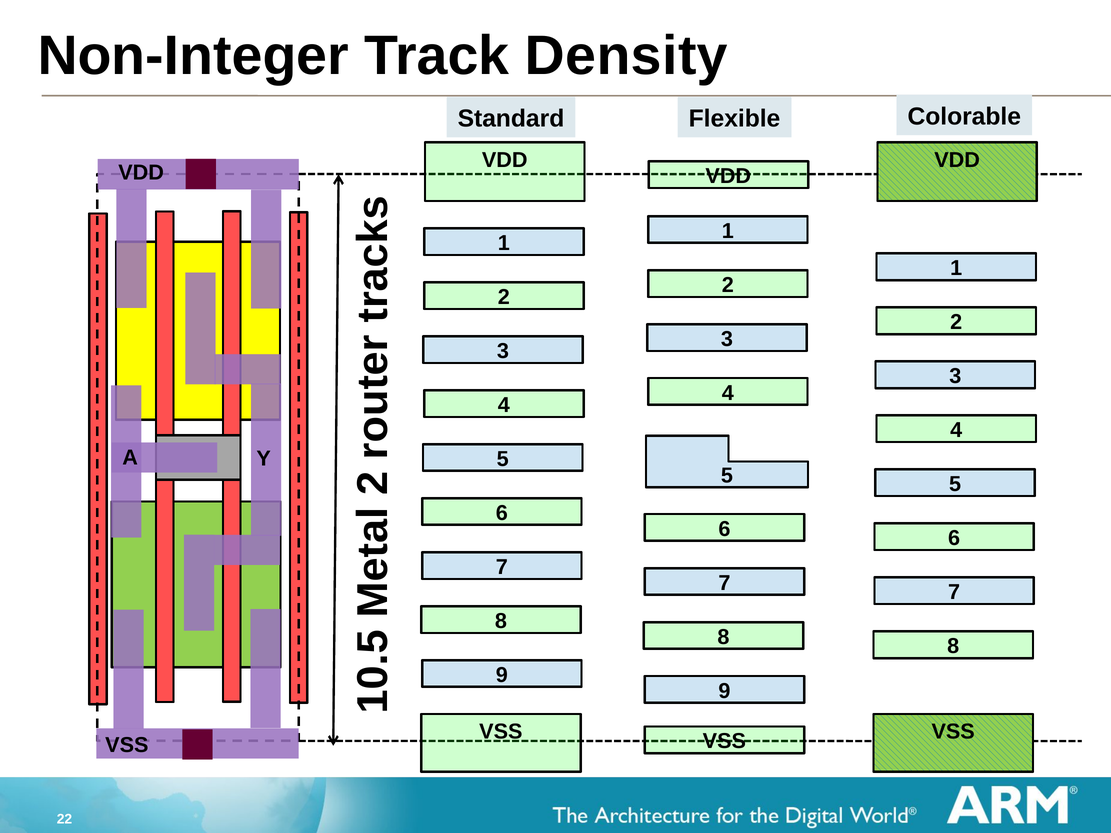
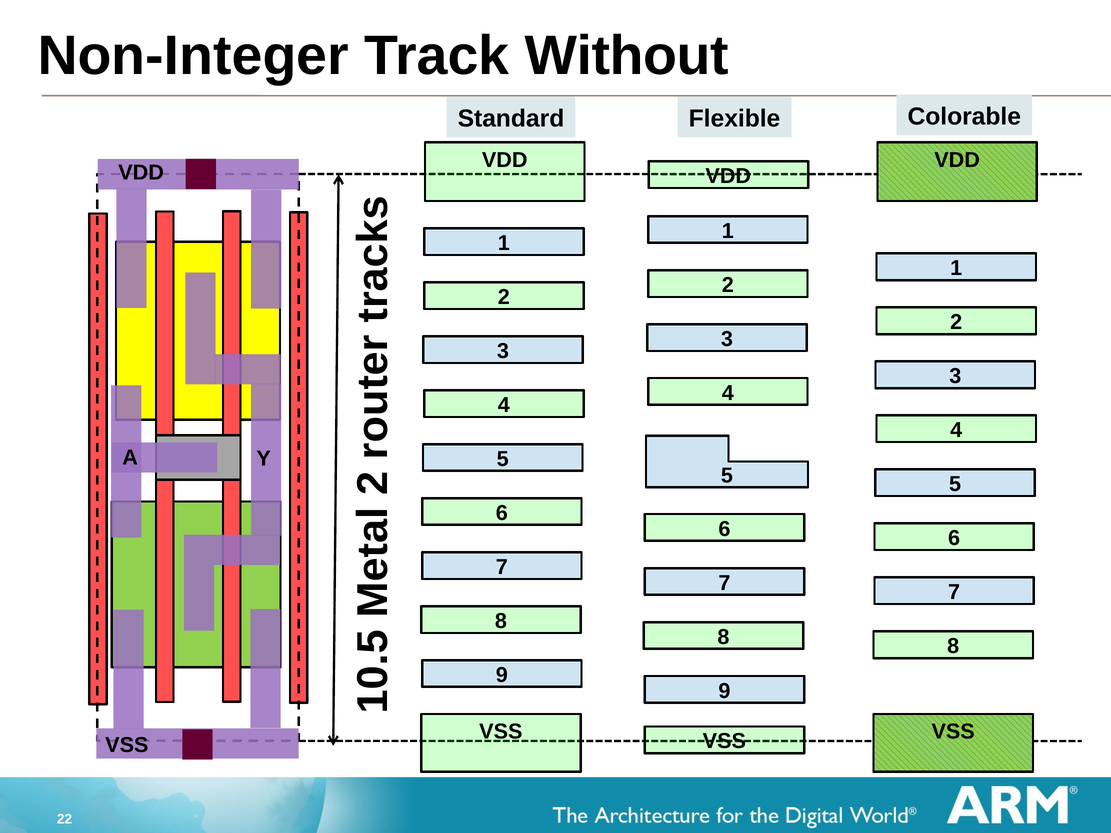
Density: Density -> Without
